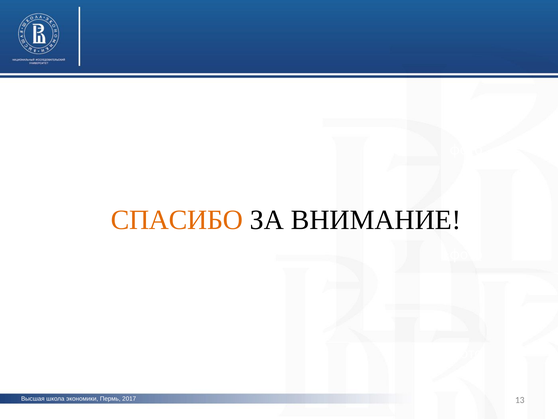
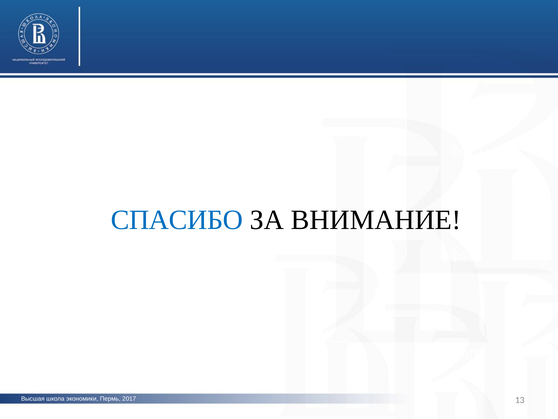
СПАСИБО colour: orange -> blue
